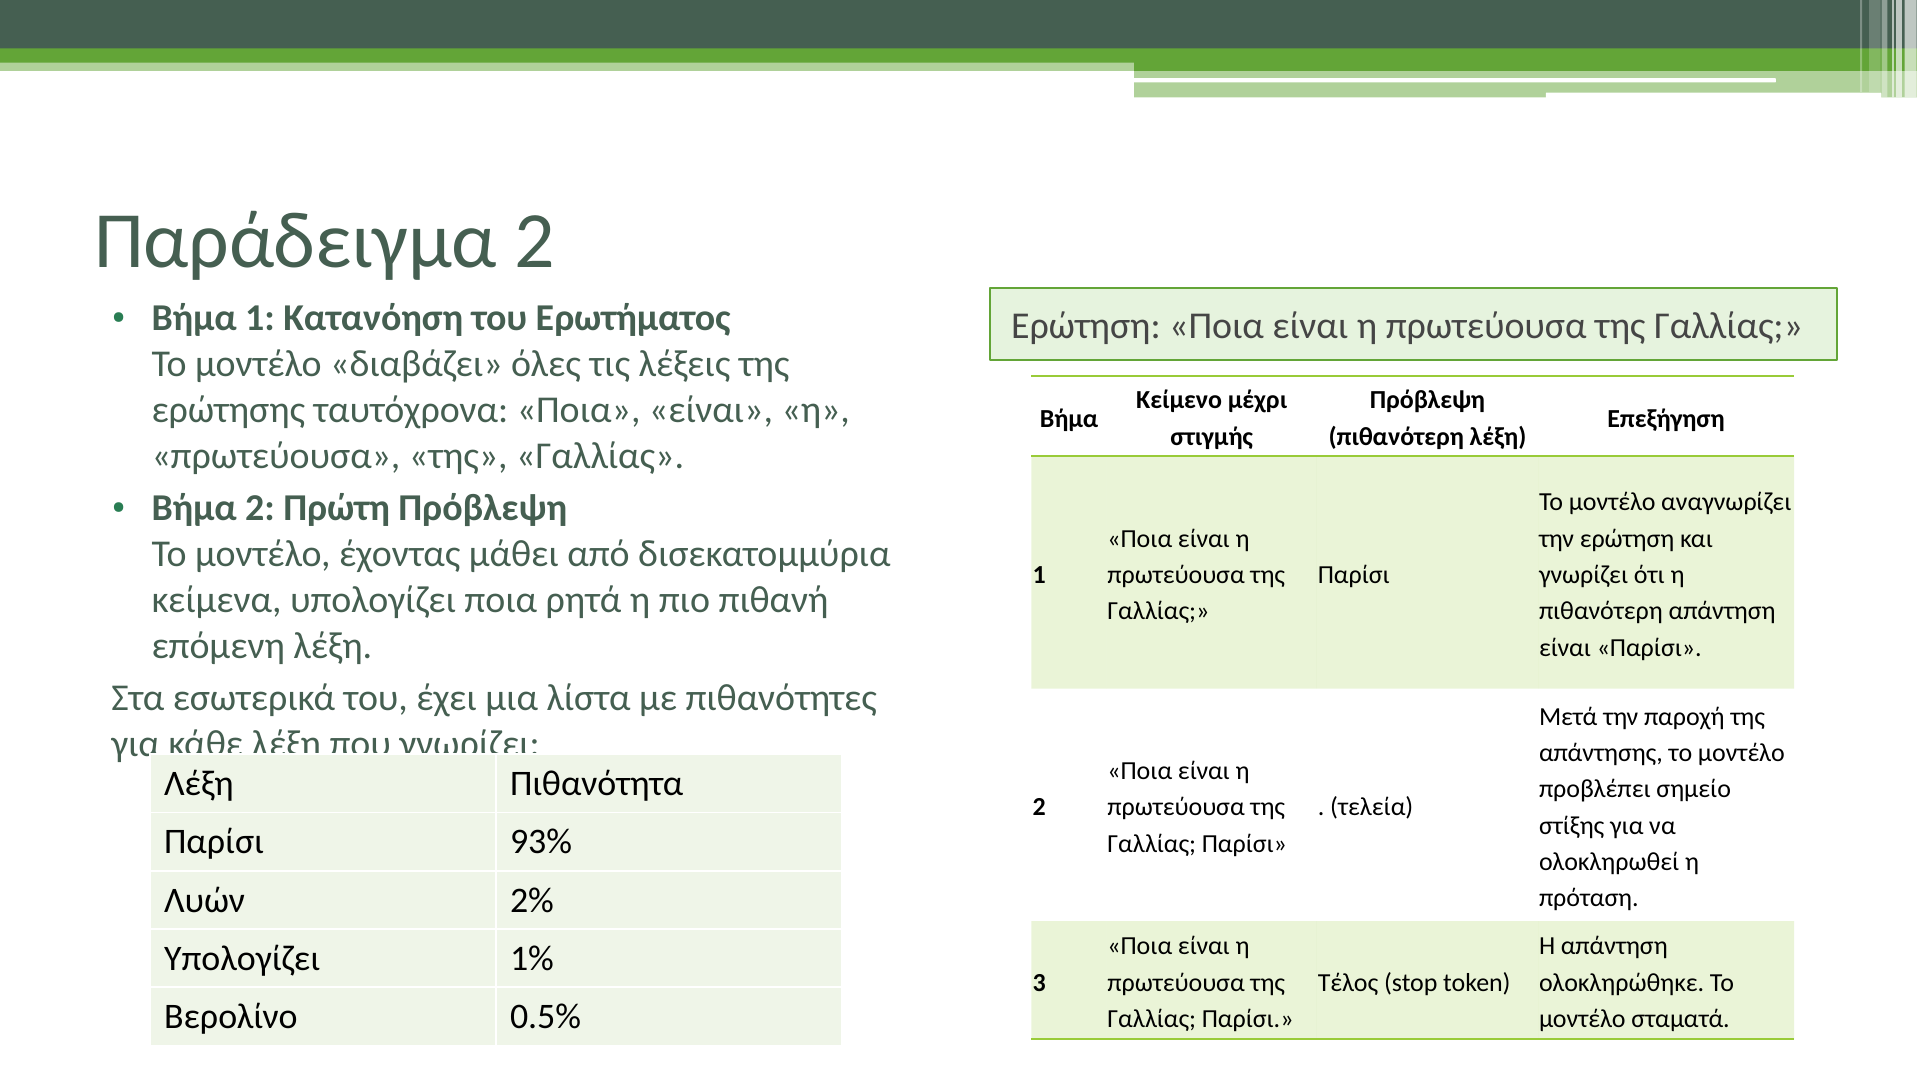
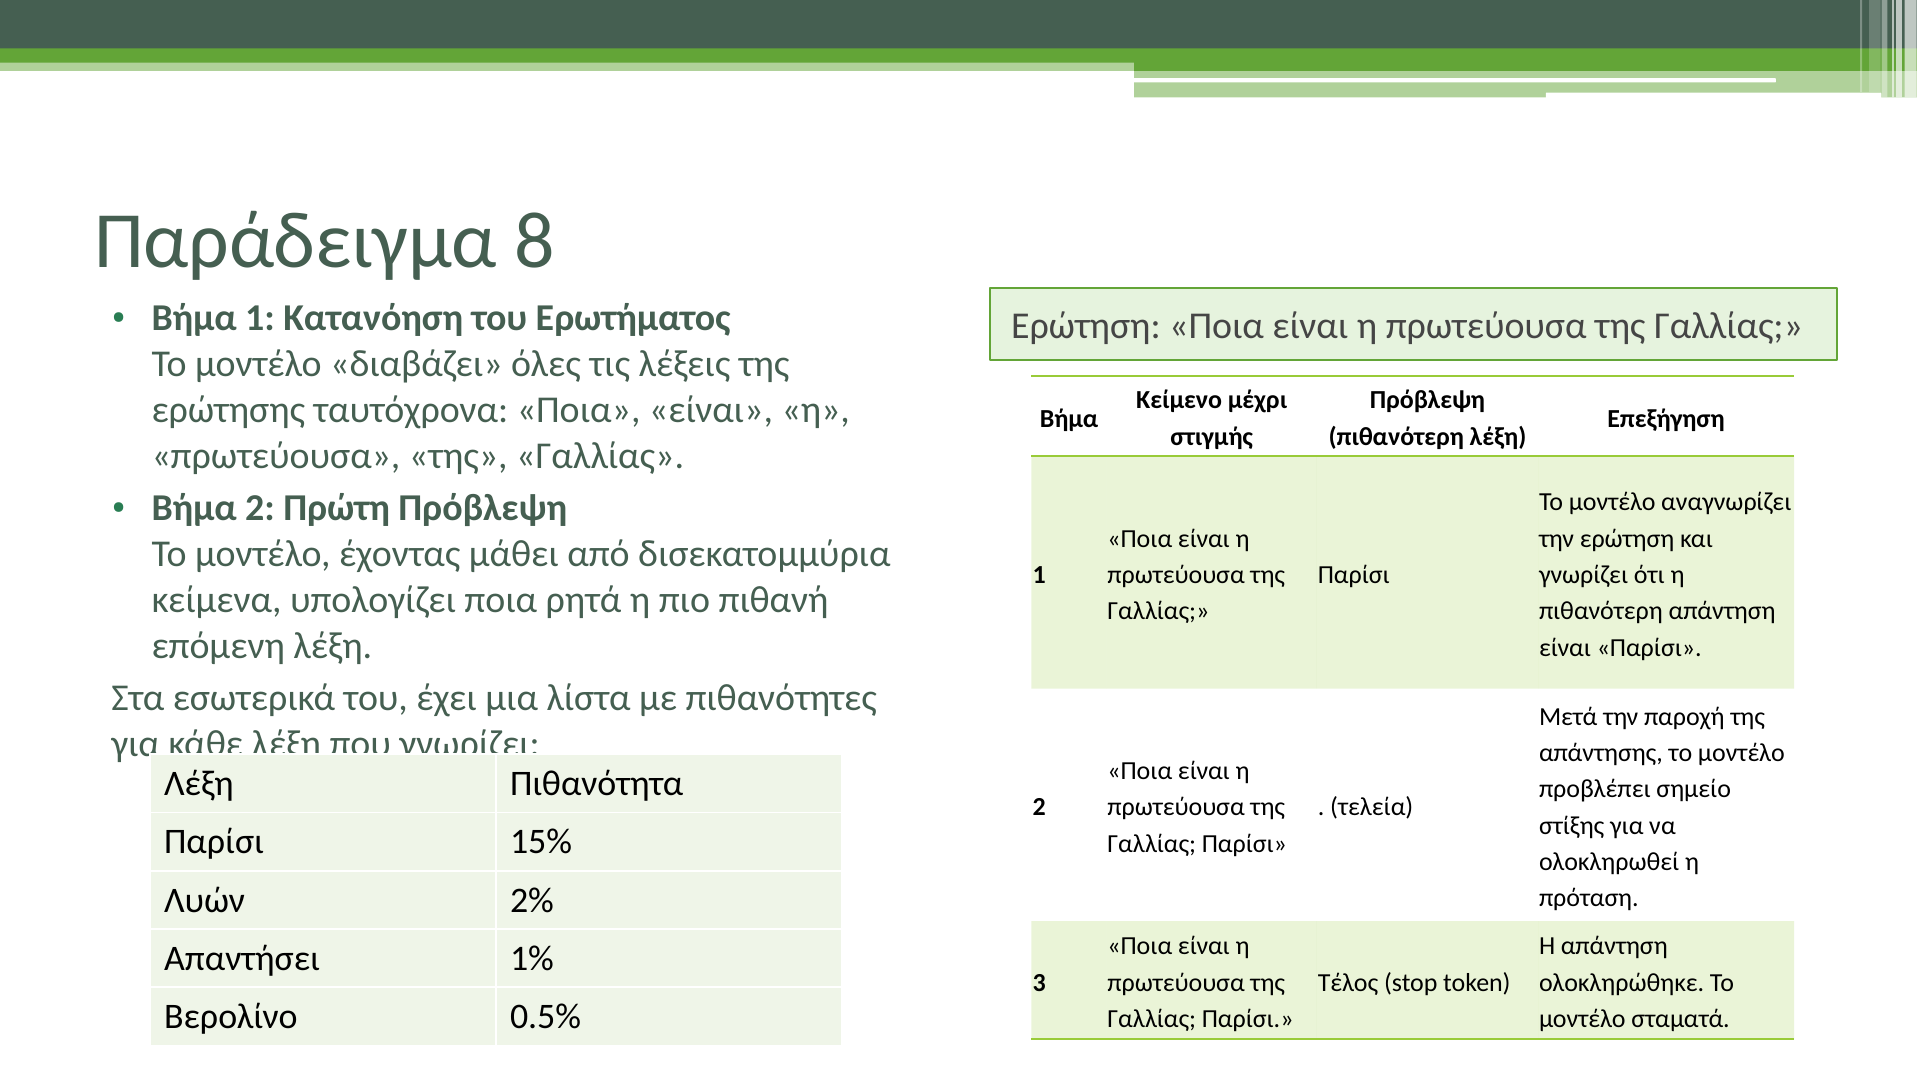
Παράδειγμα 2: 2 -> 8
93%: 93% -> 15%
Υπολογίζει at (242, 959): Υπολογίζει -> Απαντήσει
